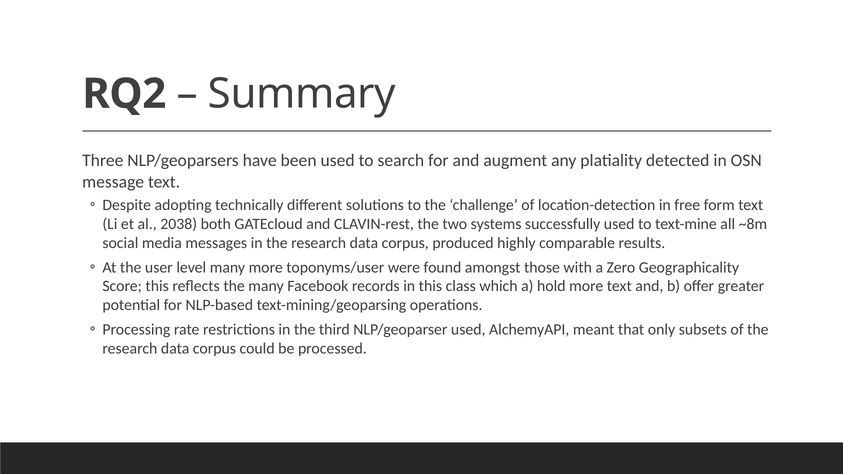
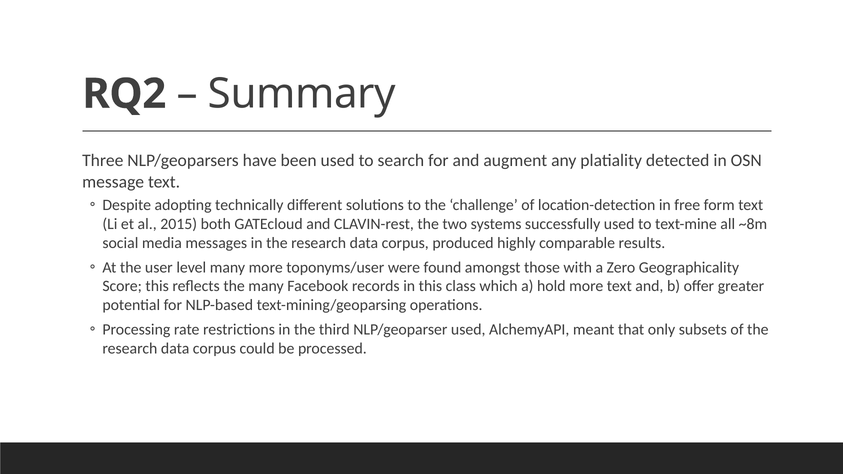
2038: 2038 -> 2015
